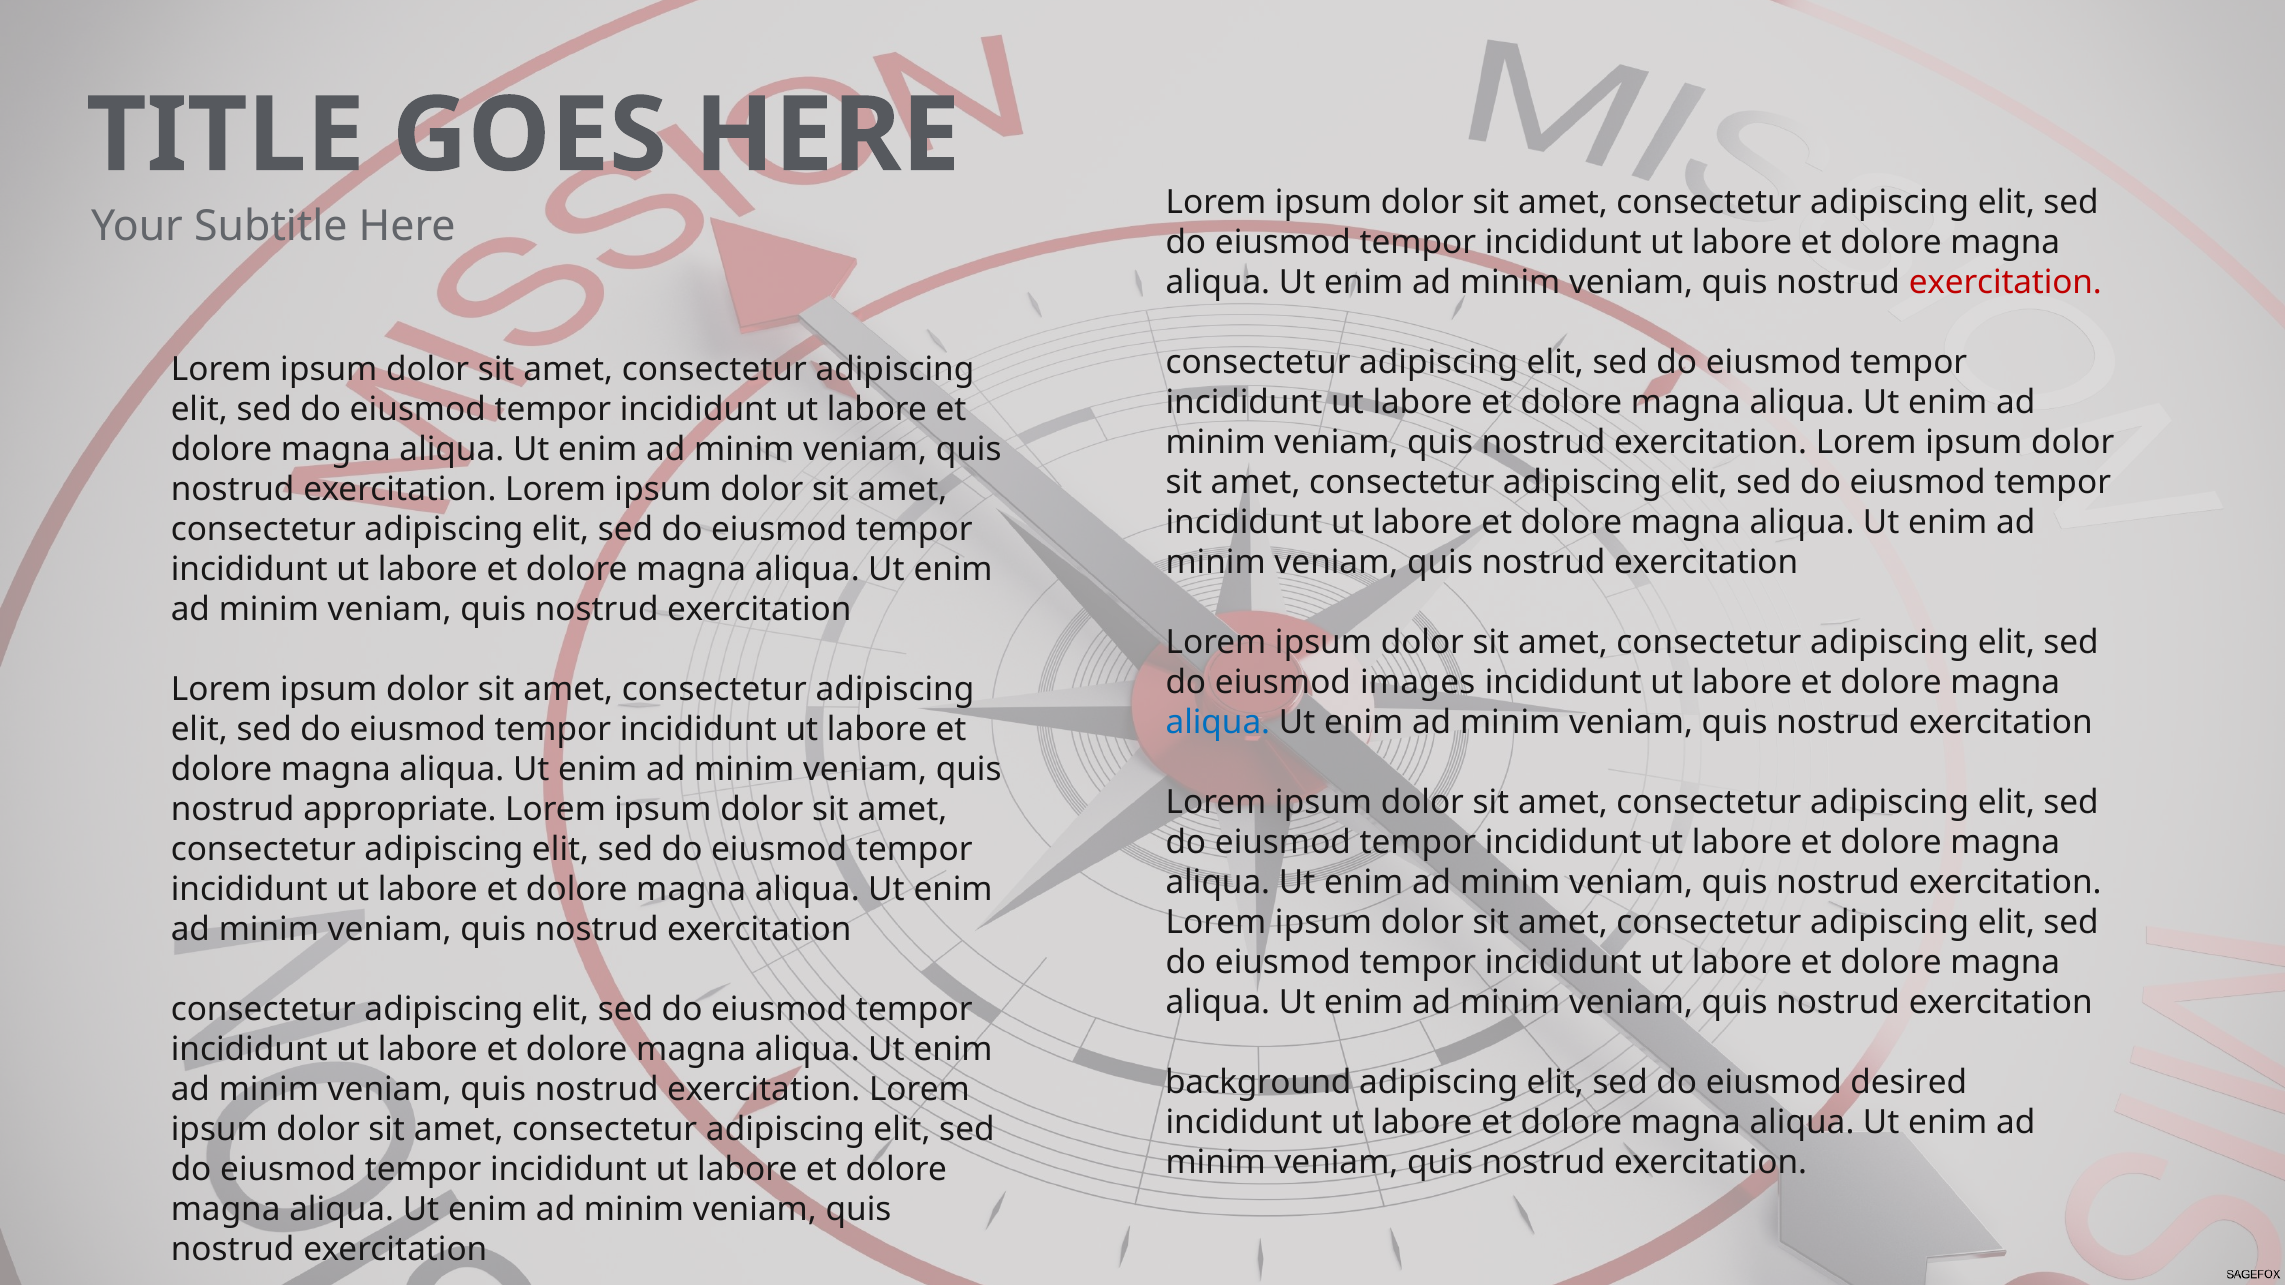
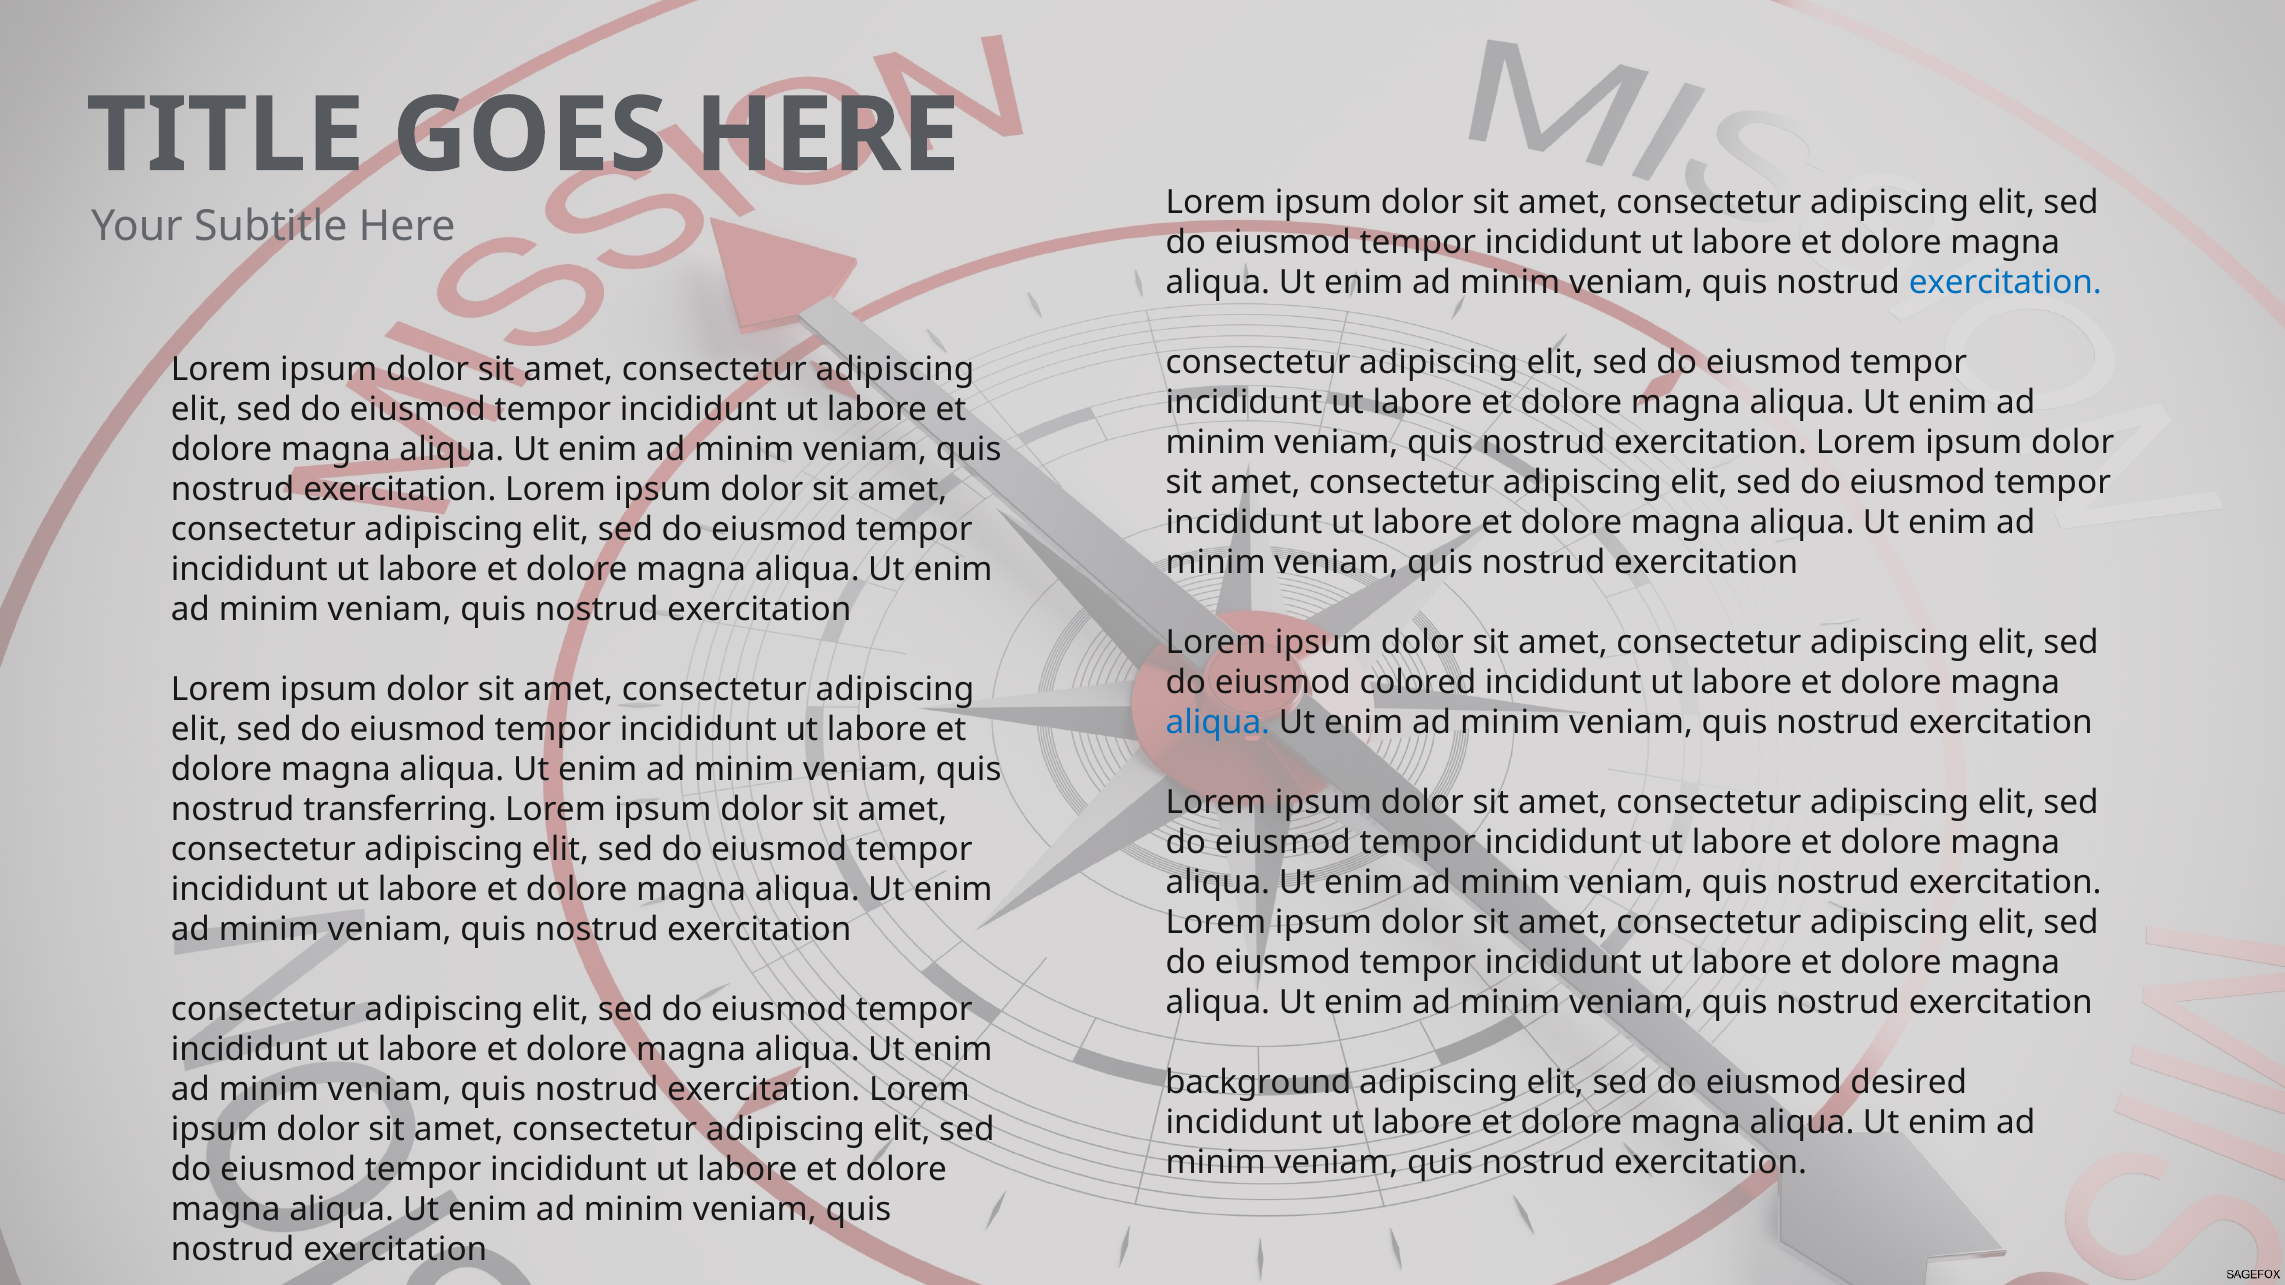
exercitation at (2005, 282) colour: red -> blue
images: images -> colored
appropriate: appropriate -> transferring
